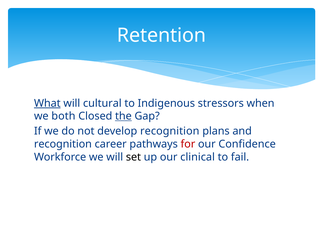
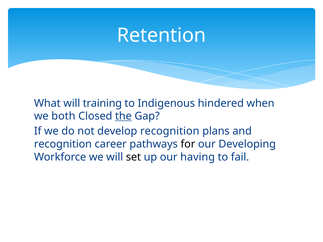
What underline: present -> none
cultural: cultural -> training
stressors: stressors -> hindered
for colour: red -> black
Confidence: Confidence -> Developing
clinical: clinical -> having
